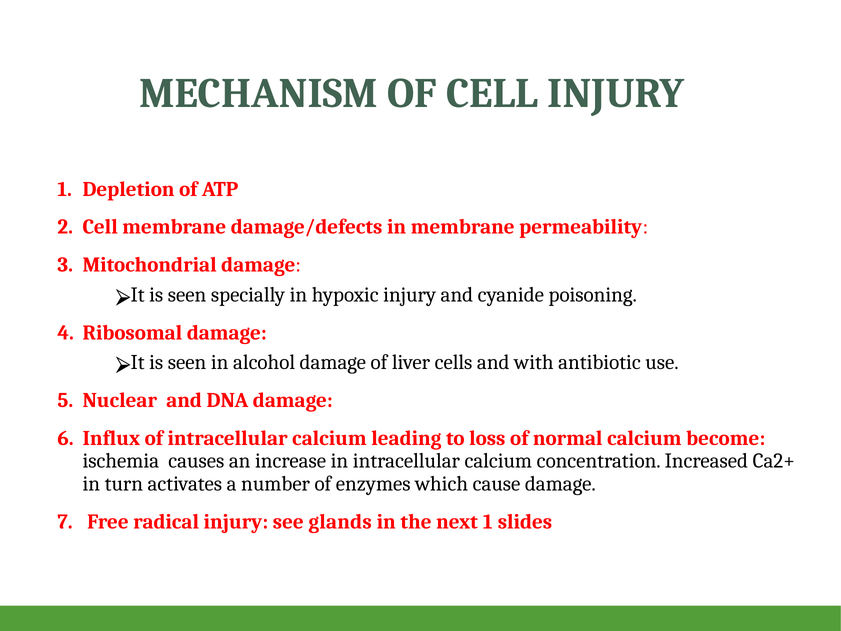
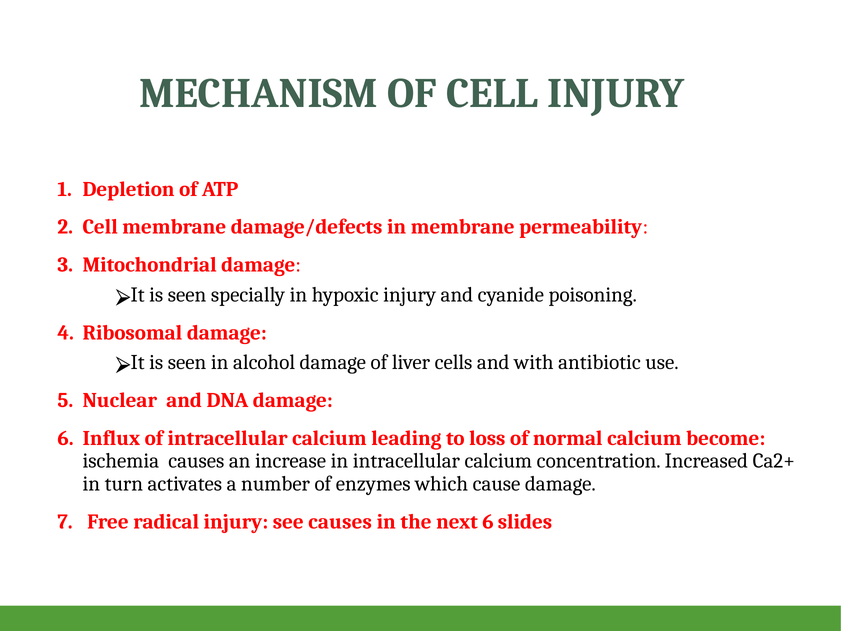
see glands: glands -> causes
next 1: 1 -> 6
